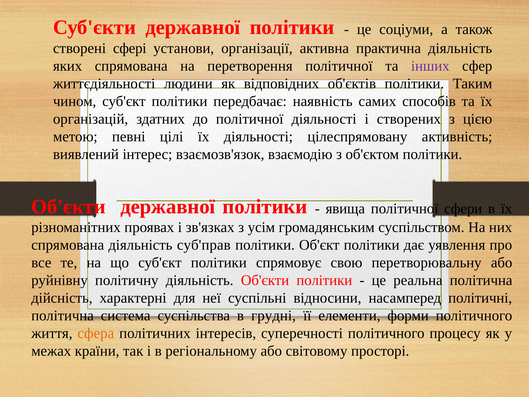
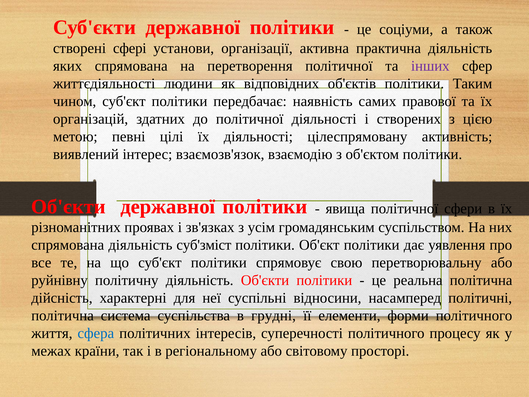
способів: способів -> правової
суб'прав: суб'прав -> суб'зміст
сфера colour: orange -> blue
